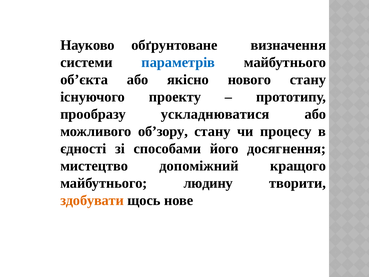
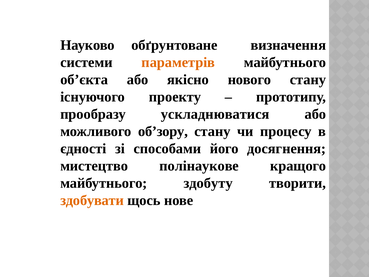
параметрів colour: blue -> orange
допоміжний: допоміжний -> полінаукове
людину: людину -> здобуту
